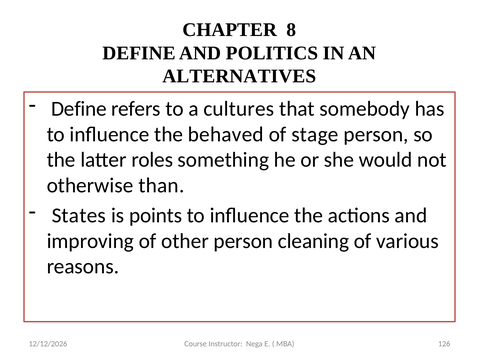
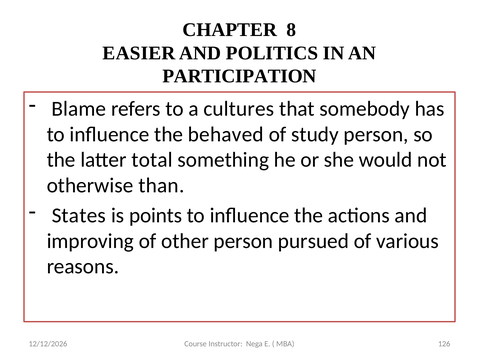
DEFINE at (139, 53): DEFINE -> EASIER
ALTERNATIVES: ALTERNATIVES -> PARTICIPATION
Define at (79, 108): Define -> Blame
stage: stage -> study
roles: roles -> total
cleaning: cleaning -> pursued
